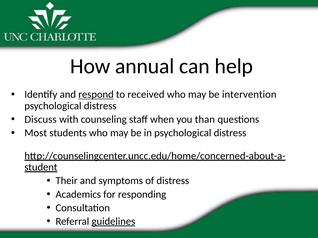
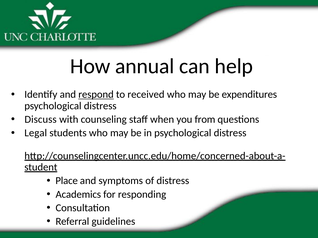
intervention: intervention -> expenditures
than: than -> from
Most: Most -> Legal
Their: Their -> Place
guidelines underline: present -> none
